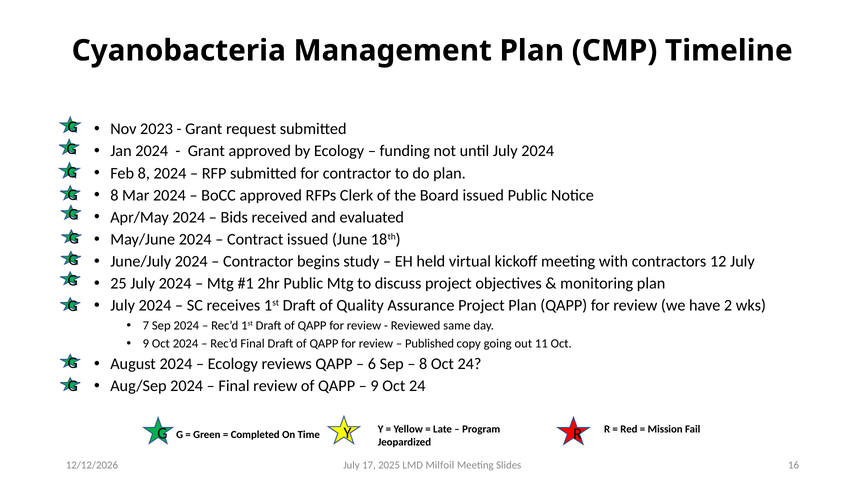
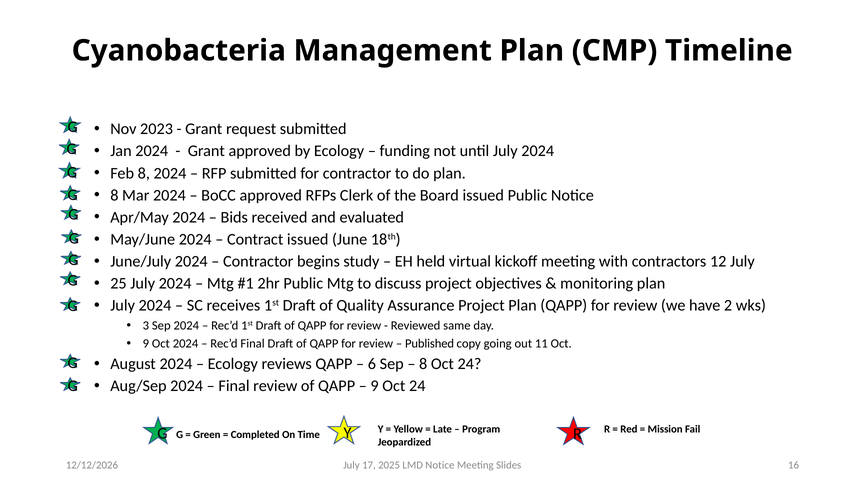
7: 7 -> 3
LMD Milfoil: Milfoil -> Notice
